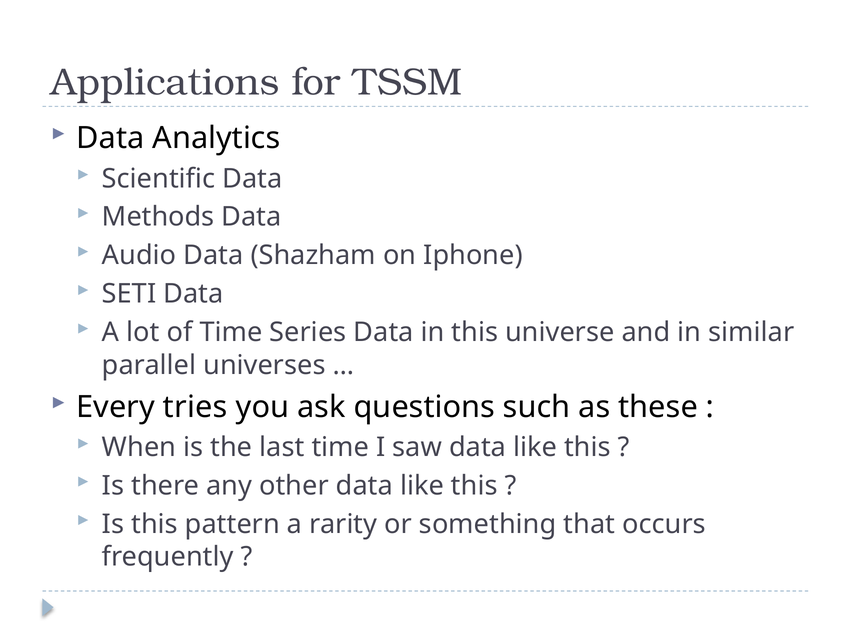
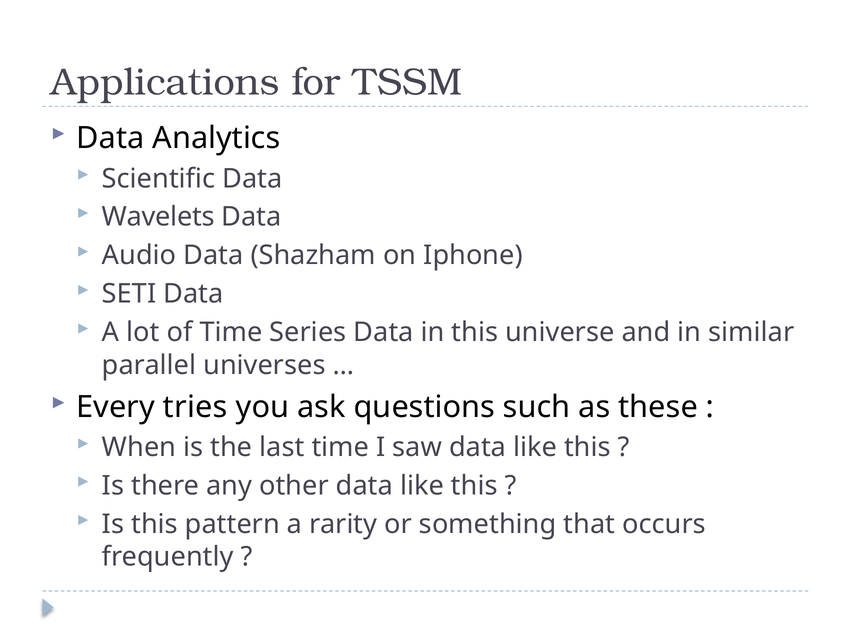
Methods: Methods -> Wavelets
